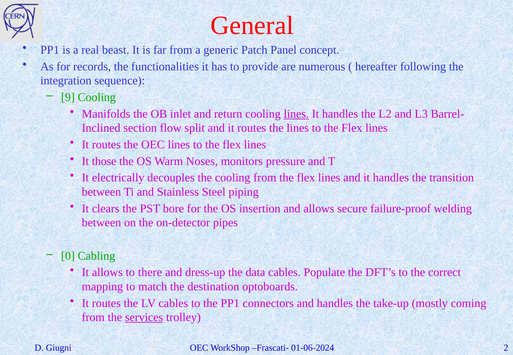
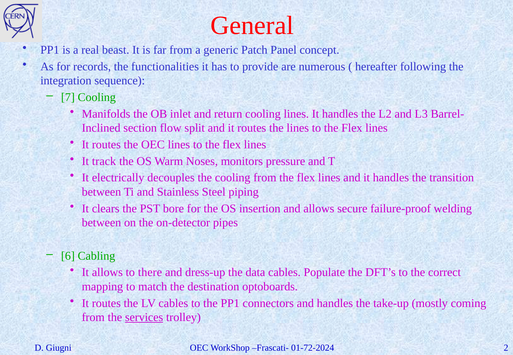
9: 9 -> 7
lines at (296, 114) underline: present -> none
those: those -> track
0: 0 -> 6
01-06-2024: 01-06-2024 -> 01-72-2024
